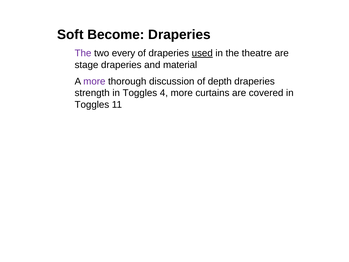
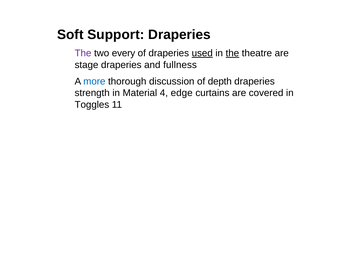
Become: Become -> Support
the at (232, 53) underline: none -> present
material: material -> fullness
more at (94, 81) colour: purple -> blue
Toggles at (140, 93): Toggles -> Material
4 more: more -> edge
